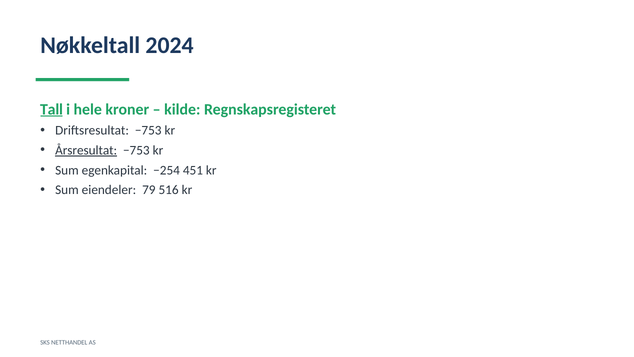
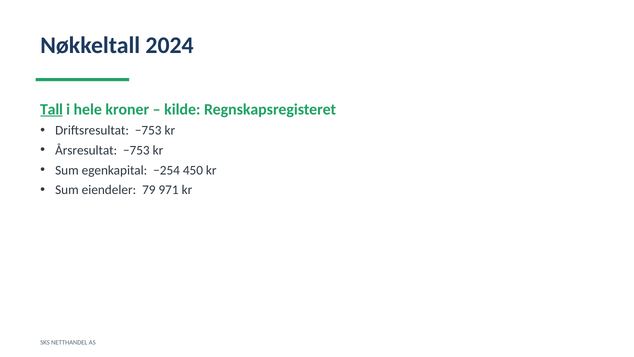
Årsresultat underline: present -> none
451: 451 -> 450
516: 516 -> 971
